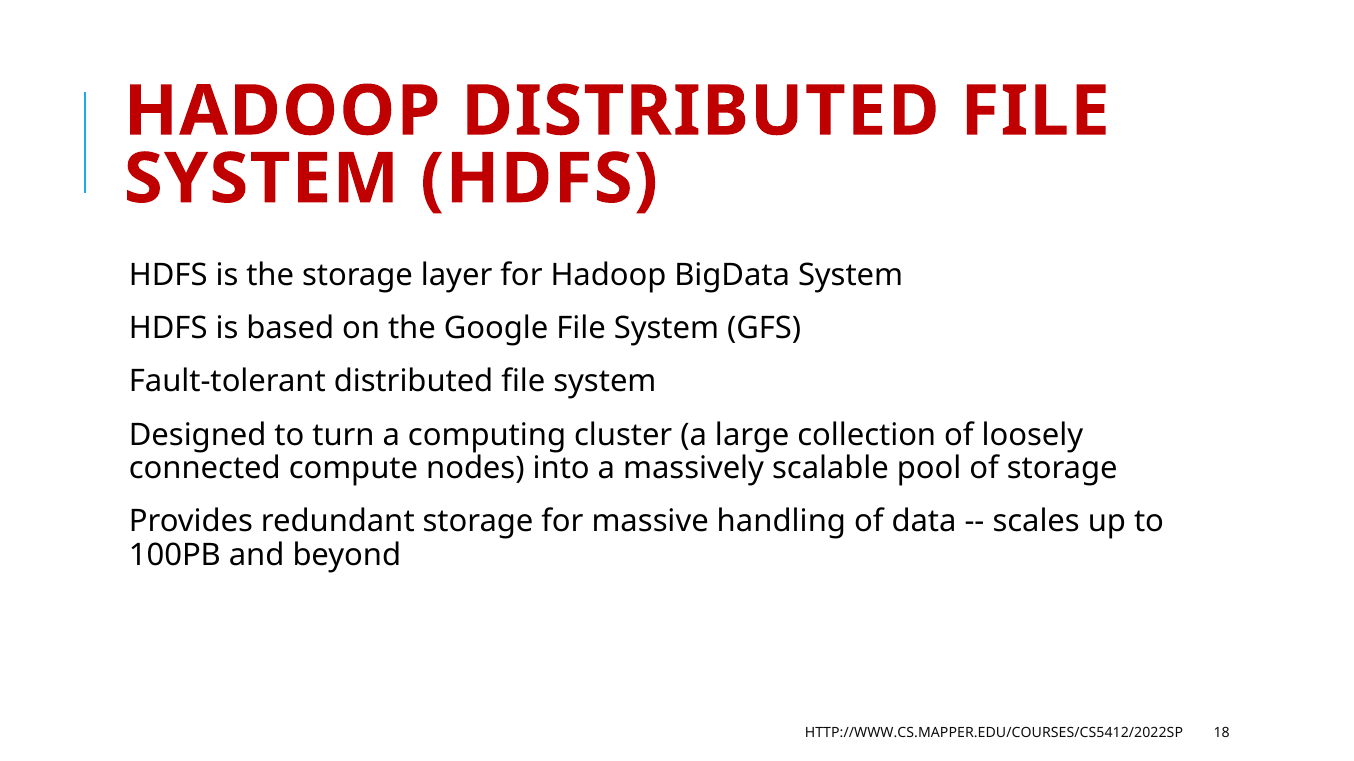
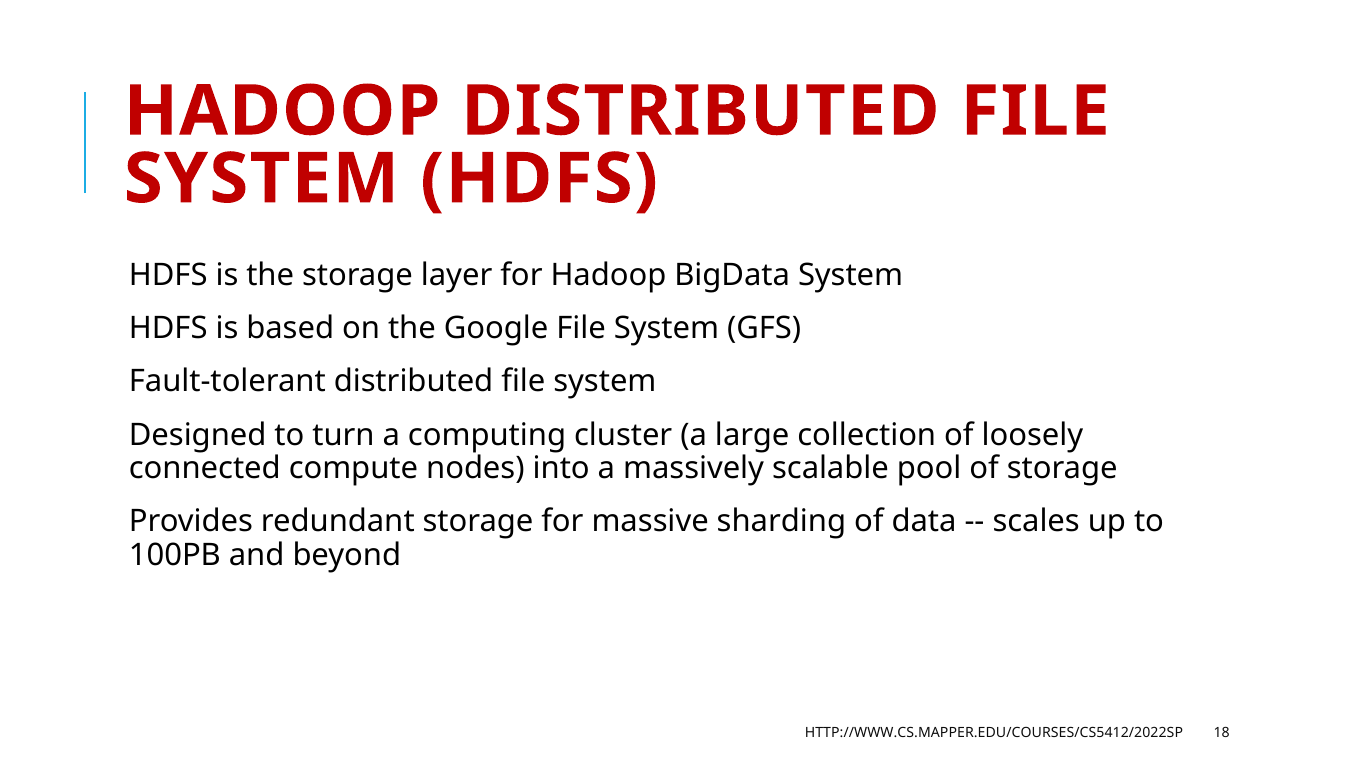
handling: handling -> sharding
